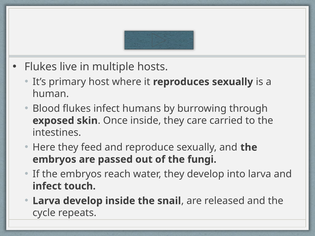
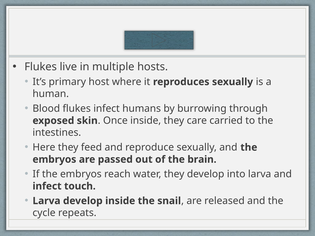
fungi: fungi -> brain
